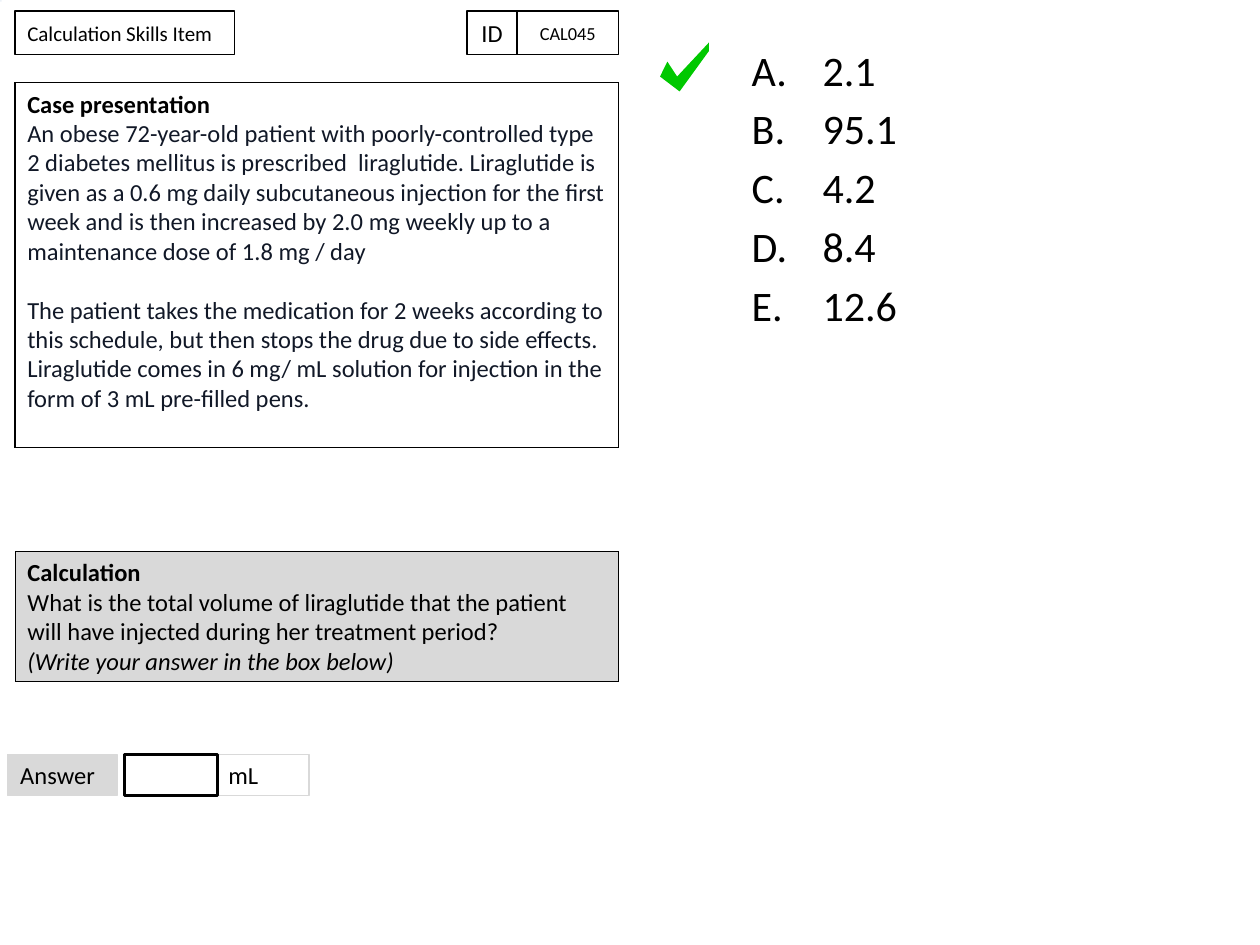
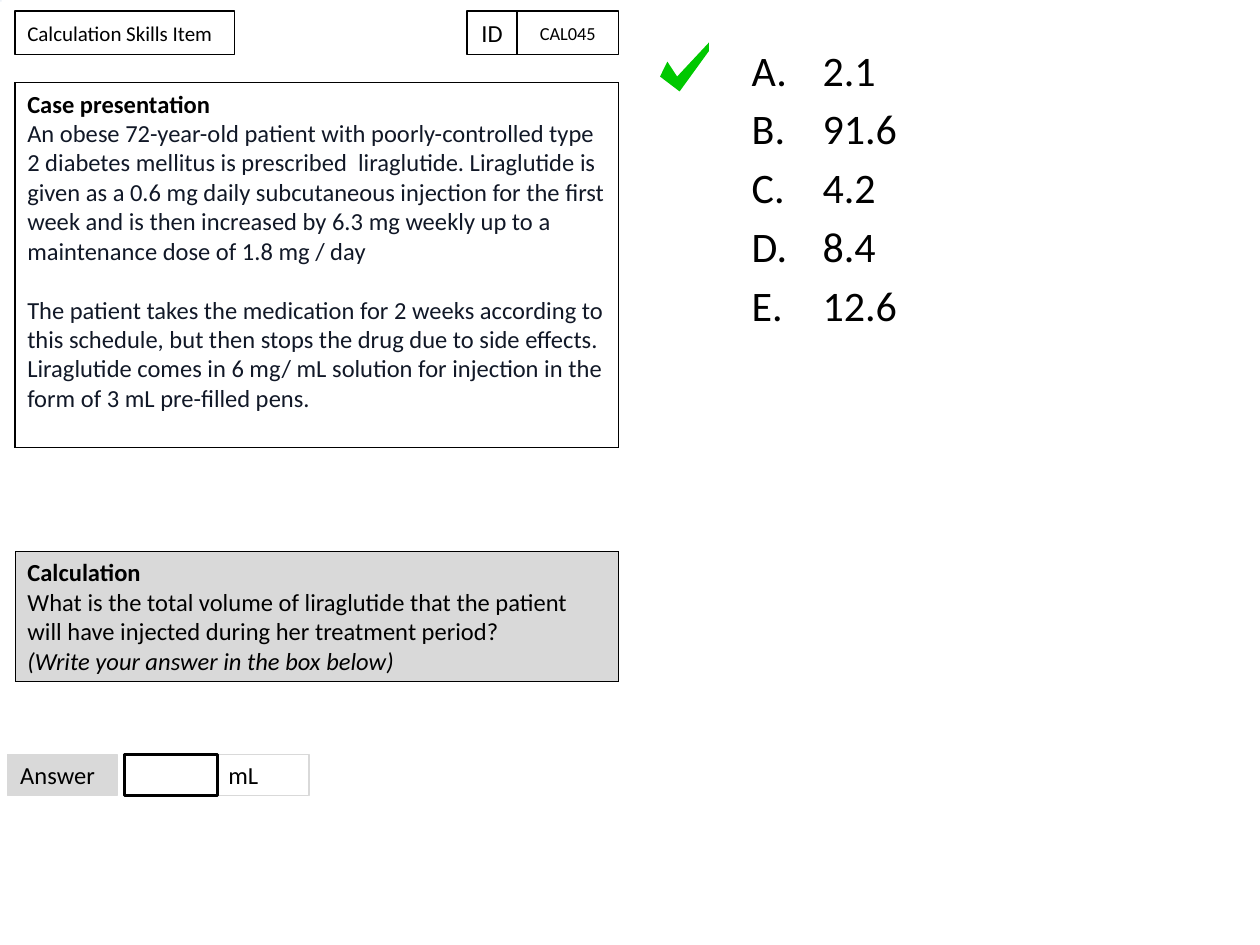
95.1: 95.1 -> 91.6
2.0: 2.0 -> 6.3
